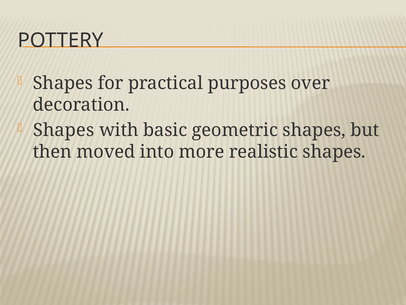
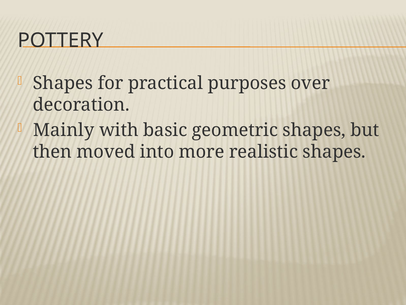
Shapes at (64, 130): Shapes -> Mainly
